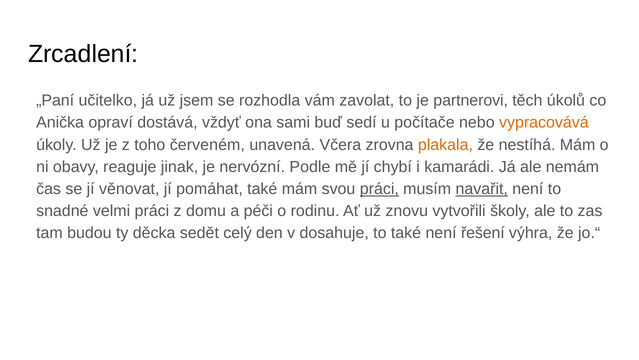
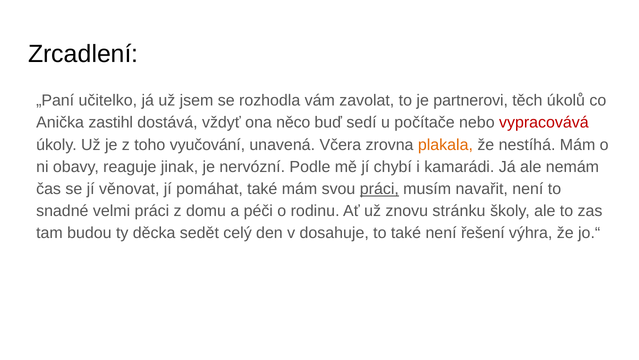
opraví: opraví -> zastihl
sami: sami -> něco
vypracovává colour: orange -> red
červeném: červeném -> vyučování
navařit underline: present -> none
vytvořili: vytvořili -> stránku
